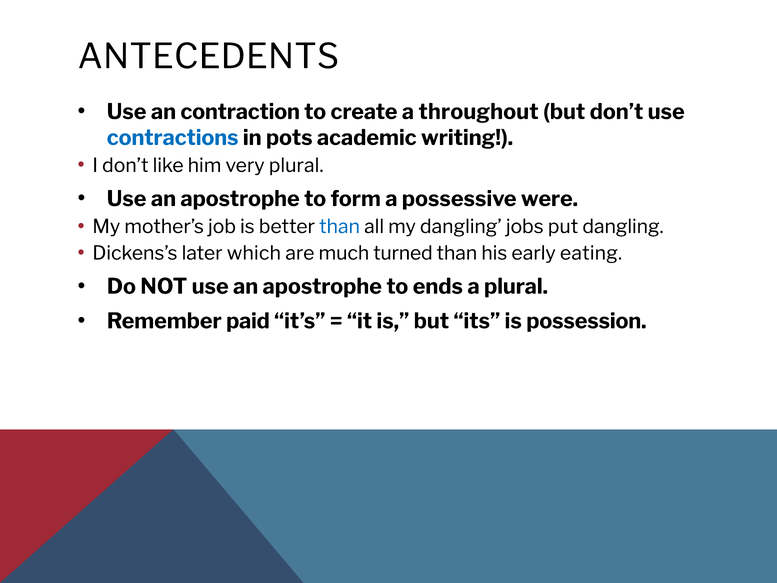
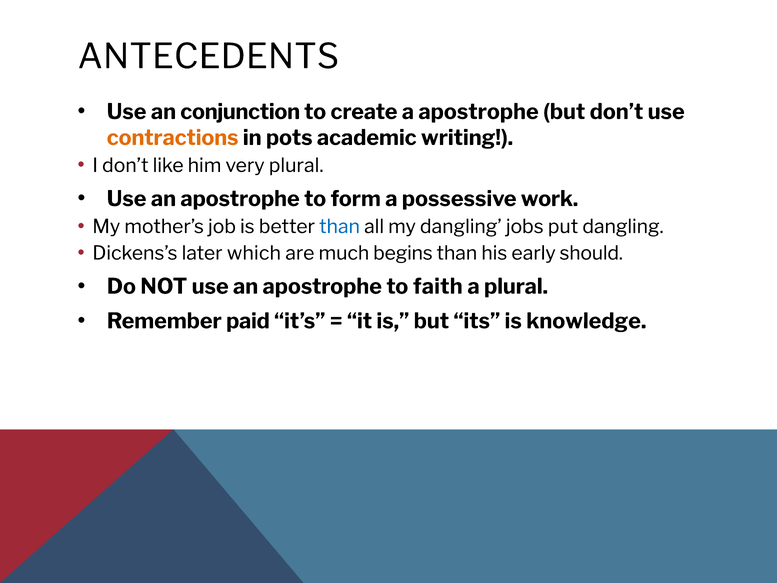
contraction: contraction -> conjunction
a throughout: throughout -> apostrophe
contractions colour: blue -> orange
were: were -> work
turned: turned -> begins
eating: eating -> should
ends: ends -> faith
possession: possession -> knowledge
